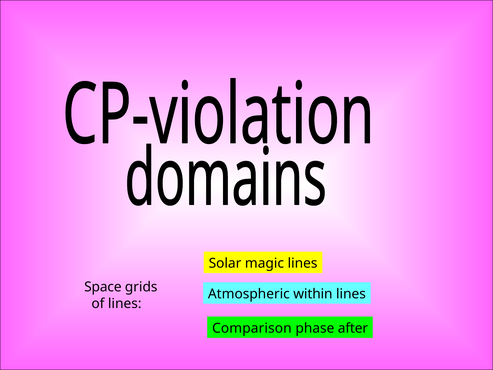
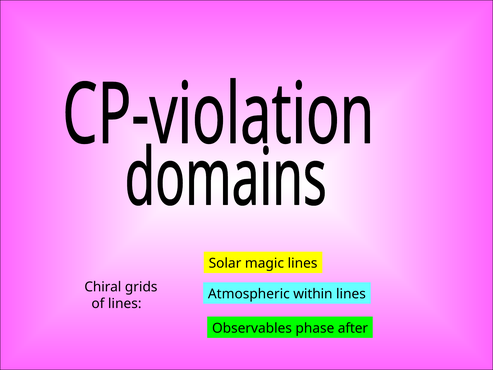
Space: Space -> Chiral
Comparison: Comparison -> Observables
